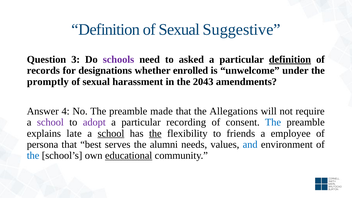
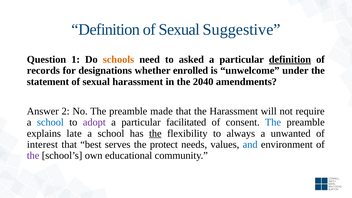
3: 3 -> 1
schools colour: purple -> orange
promptly: promptly -> statement
2043: 2043 -> 2040
4: 4 -> 2
the Allegations: Allegations -> Harassment
school at (50, 122) colour: purple -> blue
recording: recording -> facilitated
school at (111, 133) underline: present -> none
friends: friends -> always
employee: employee -> unwanted
persona: persona -> interest
alumni: alumni -> protect
the at (33, 156) colour: blue -> purple
educational underline: present -> none
